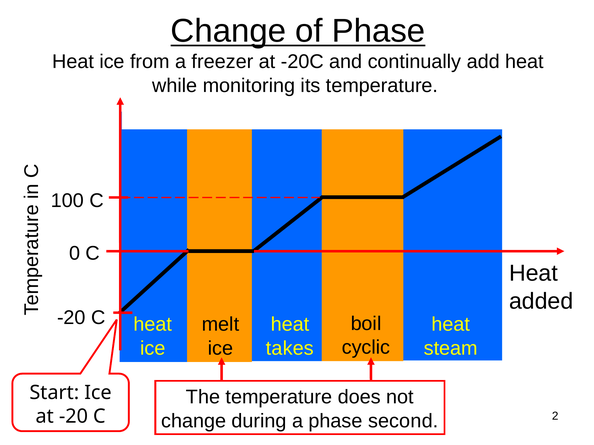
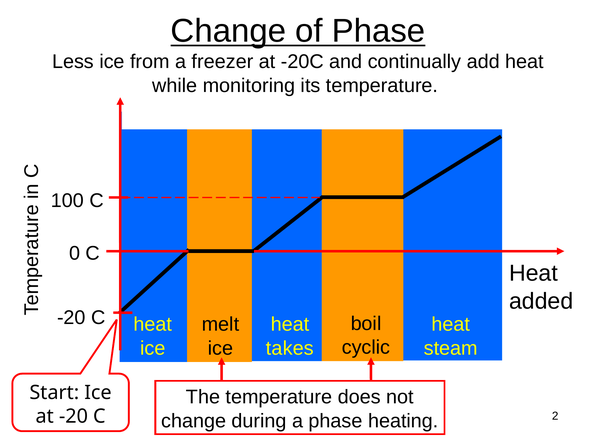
Heat at (73, 62): Heat -> Less
second: second -> heating
